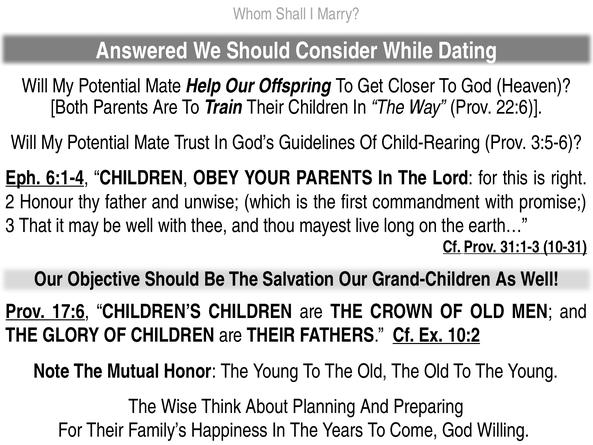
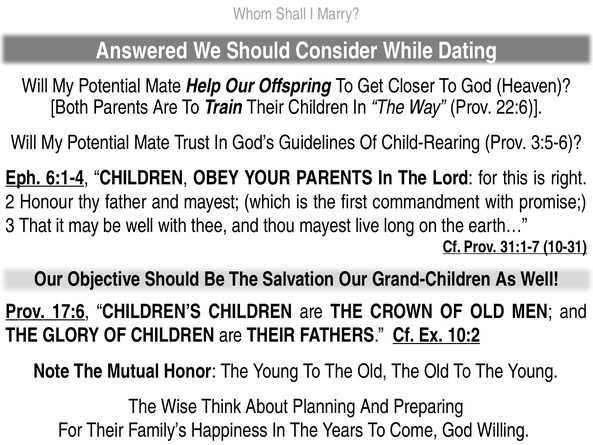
and unwise: unwise -> mayest
31:1-3: 31:1-3 -> 31:1-7
